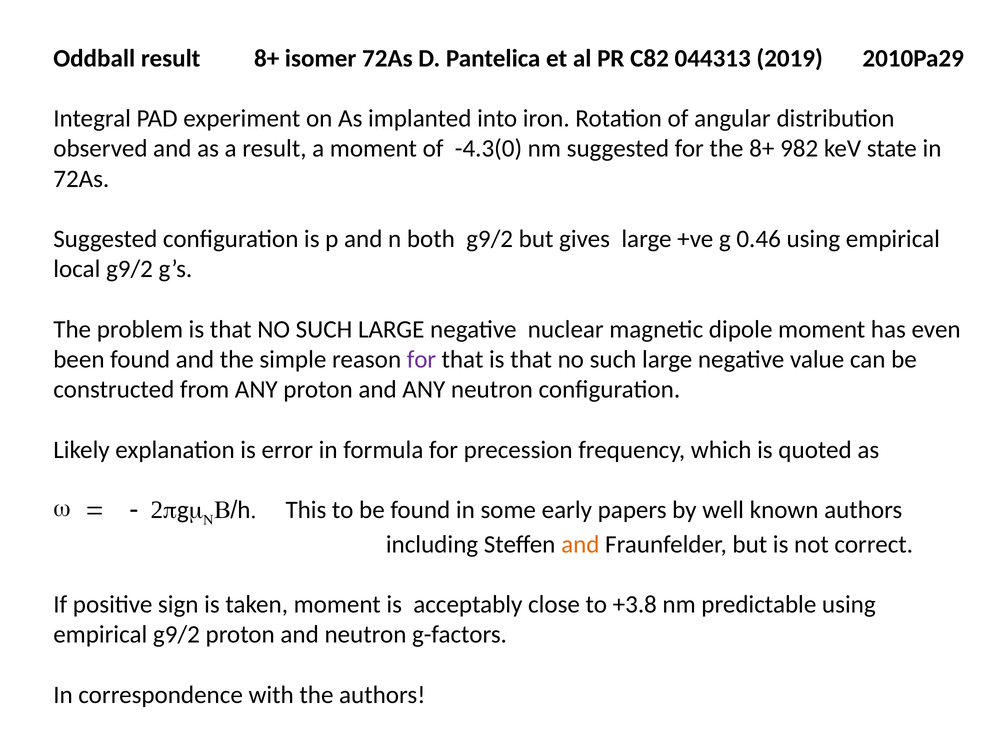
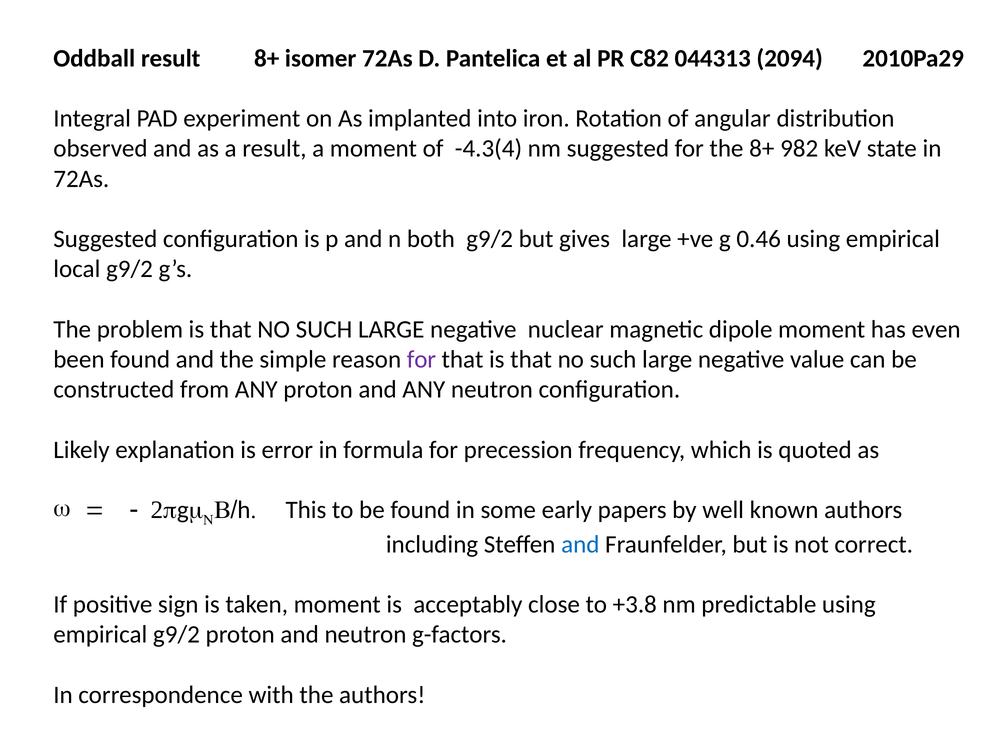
2019: 2019 -> 2094
-4.3(0: -4.3(0 -> -4.3(4
and at (580, 544) colour: orange -> blue
